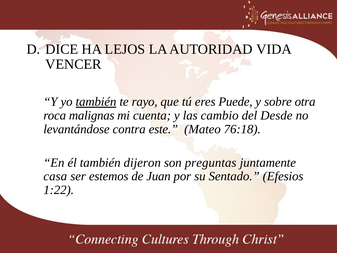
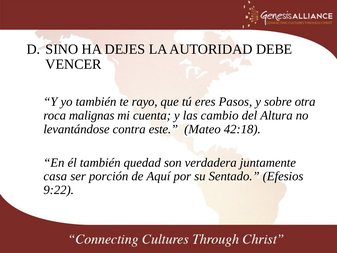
DICE: DICE -> SINO
LEJOS: LEJOS -> DEJES
VIDA: VIDA -> DEBE
también at (96, 102) underline: present -> none
Puede: Puede -> Pasos
Desde: Desde -> Altura
76:18: 76:18 -> 42:18
dijeron: dijeron -> quedad
preguntas: preguntas -> verdadera
estemos: estemos -> porción
Juan: Juan -> Aquí
1:22: 1:22 -> 9:22
